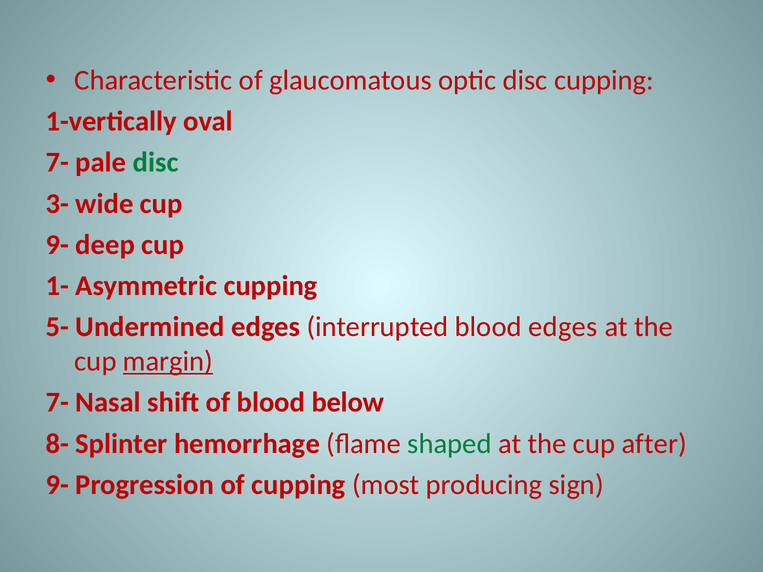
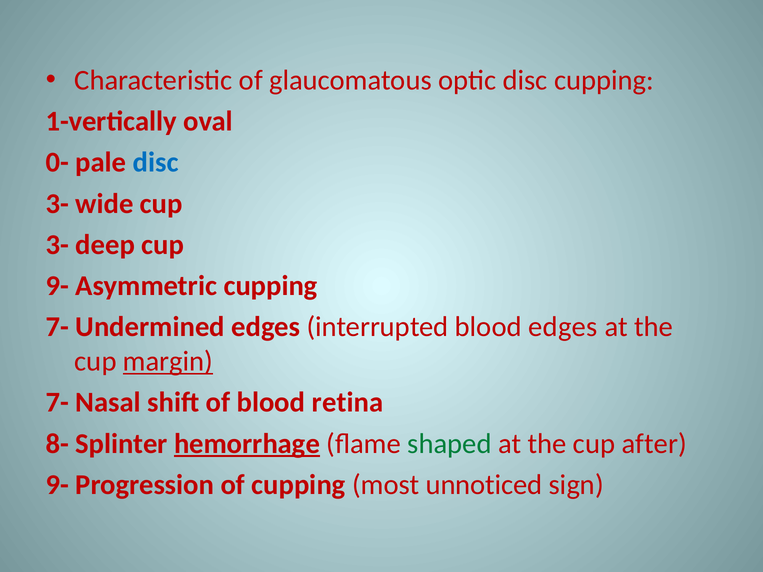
7- at (57, 163): 7- -> 0-
disc at (156, 163) colour: green -> blue
9- at (57, 245): 9- -> 3-
1- at (57, 286): 1- -> 9-
5- at (57, 327): 5- -> 7-
below: below -> retina
hemorrhage underline: none -> present
producing: producing -> unnoticed
